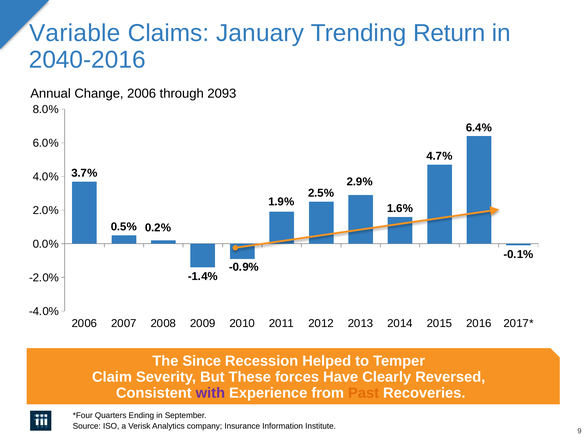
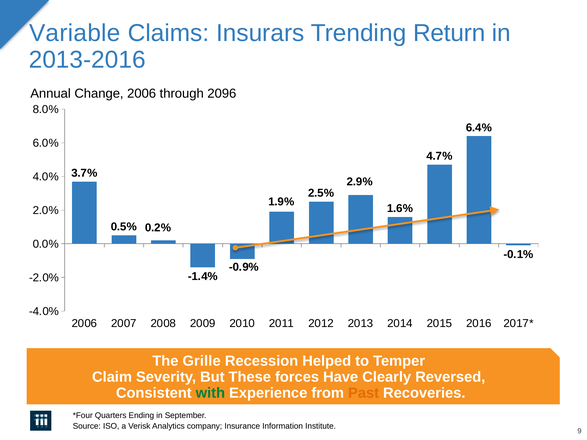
January: January -> Insurars
2040-2016: 2040-2016 -> 2013-2016
2093: 2093 -> 2096
Since: Since -> Grille
with colour: purple -> green
